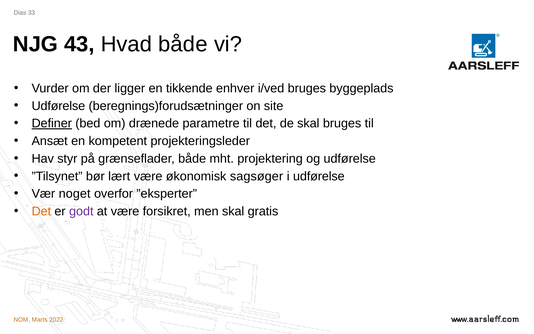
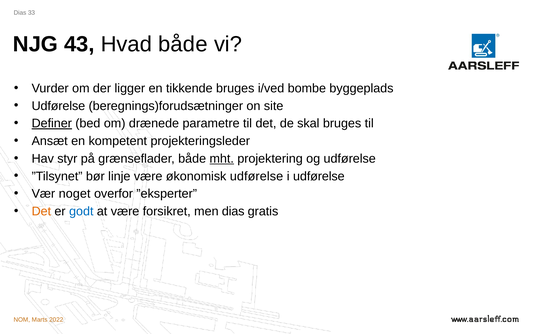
tikkende enhver: enhver -> bruges
i/ved bruges: bruges -> bombe
mht underline: none -> present
lært: lært -> linje
økonomisk sagsøger: sagsøger -> udførelse
godt colour: purple -> blue
men skal: skal -> dias
